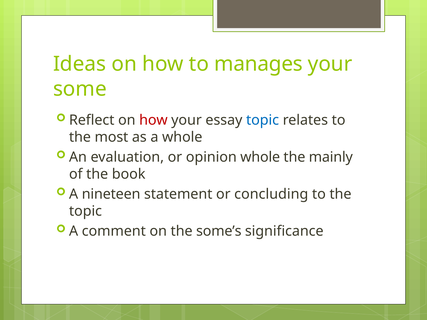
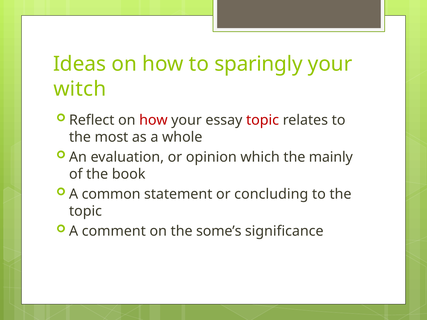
manages: manages -> sparingly
some: some -> witch
topic at (263, 120) colour: blue -> red
opinion whole: whole -> which
nineteen: nineteen -> common
